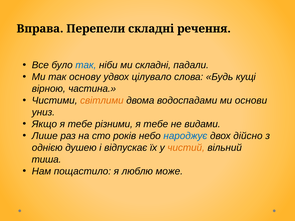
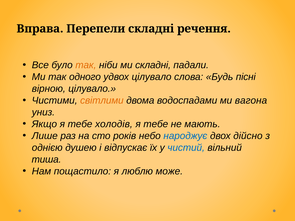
так at (86, 65) colour: blue -> orange
основу: основу -> одного
кущі: кущі -> пісні
вірною частина: частина -> цілувало
основи: основи -> вагона
різними: різними -> холодів
видами: видами -> мають
чистий colour: orange -> blue
